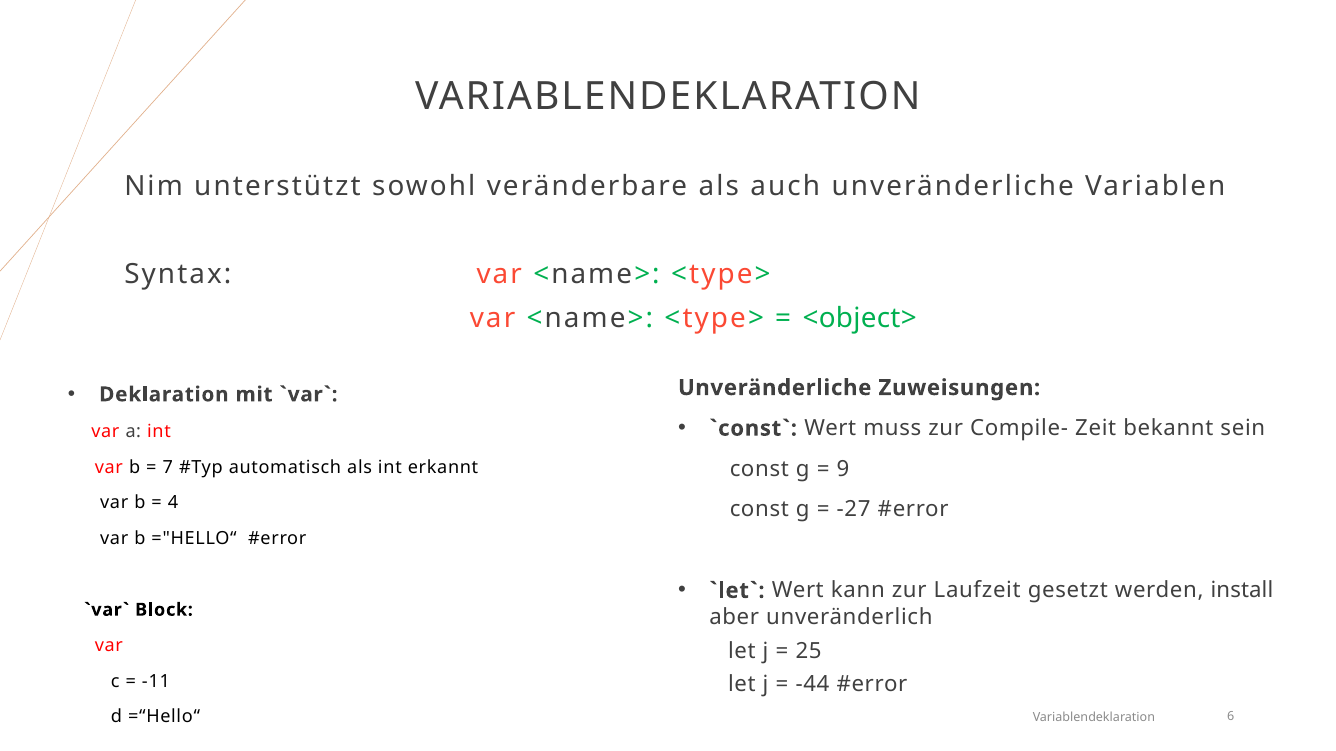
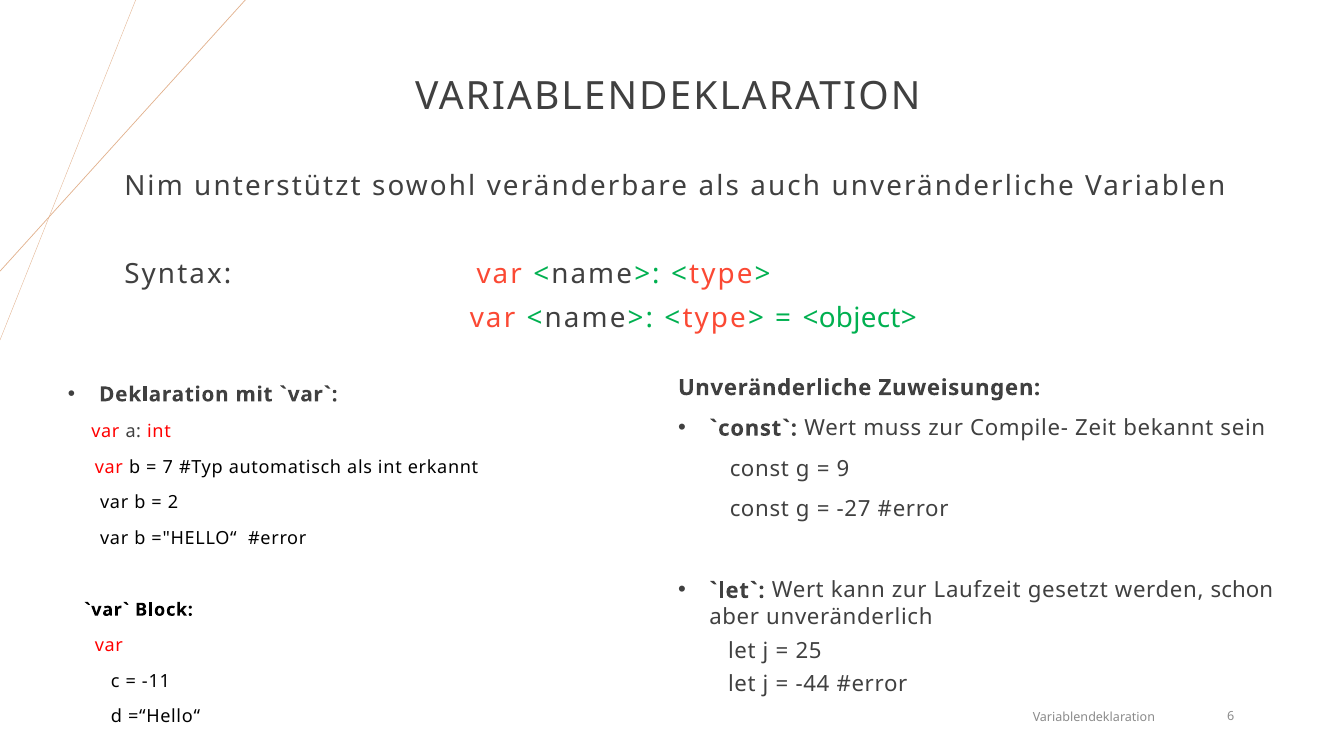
4: 4 -> 2
install: install -> schon
